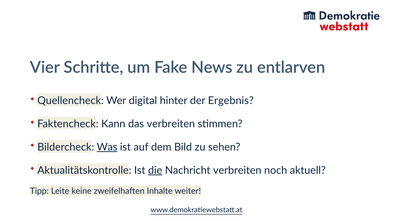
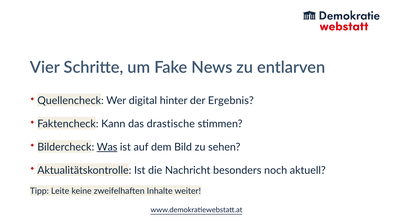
das verbreiten: verbreiten -> drastische
die underline: present -> none
Nachricht verbreiten: verbreiten -> besonders
